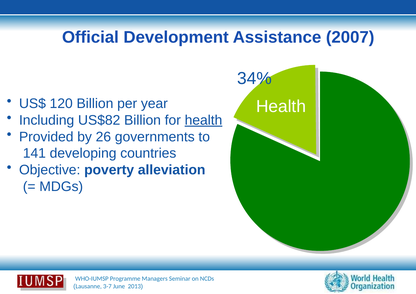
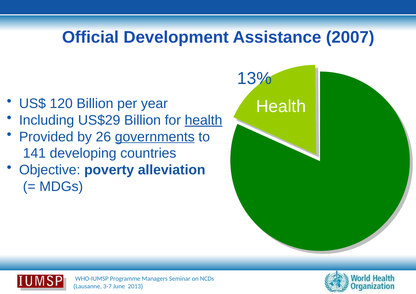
34%: 34% -> 13%
US$82: US$82 -> US$29
governments underline: none -> present
